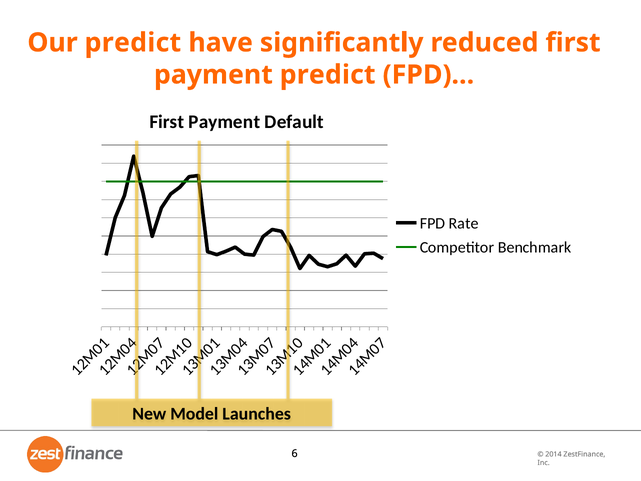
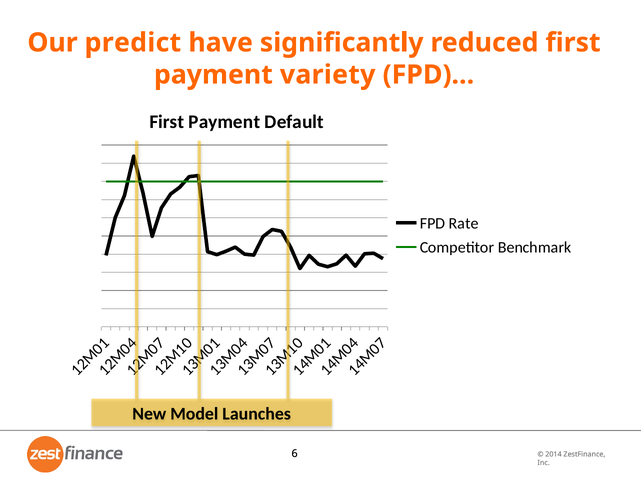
payment predict: predict -> variety
